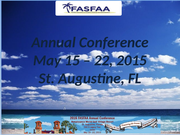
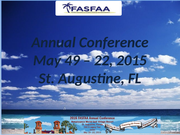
15: 15 -> 49
